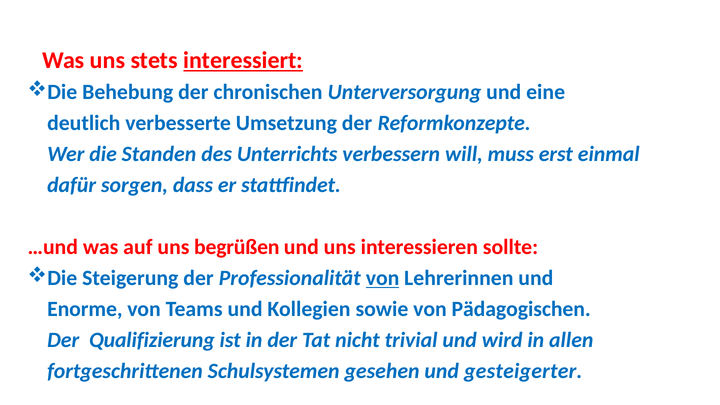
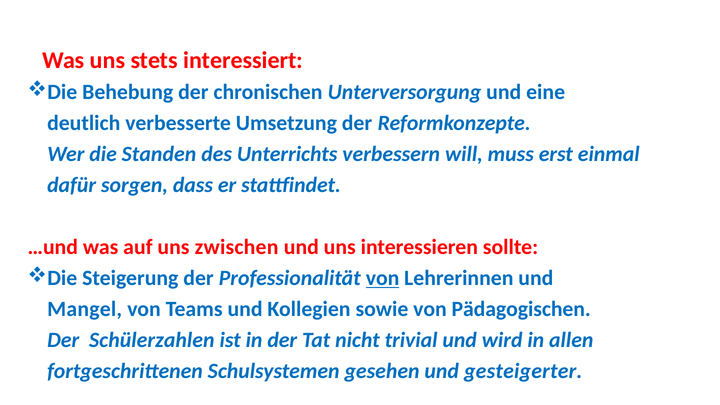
interessiert underline: present -> none
begrüßen: begrüßen -> zwischen
Enorme: Enorme -> Mangel
Qualifizierung: Qualifizierung -> Schülerzahlen
